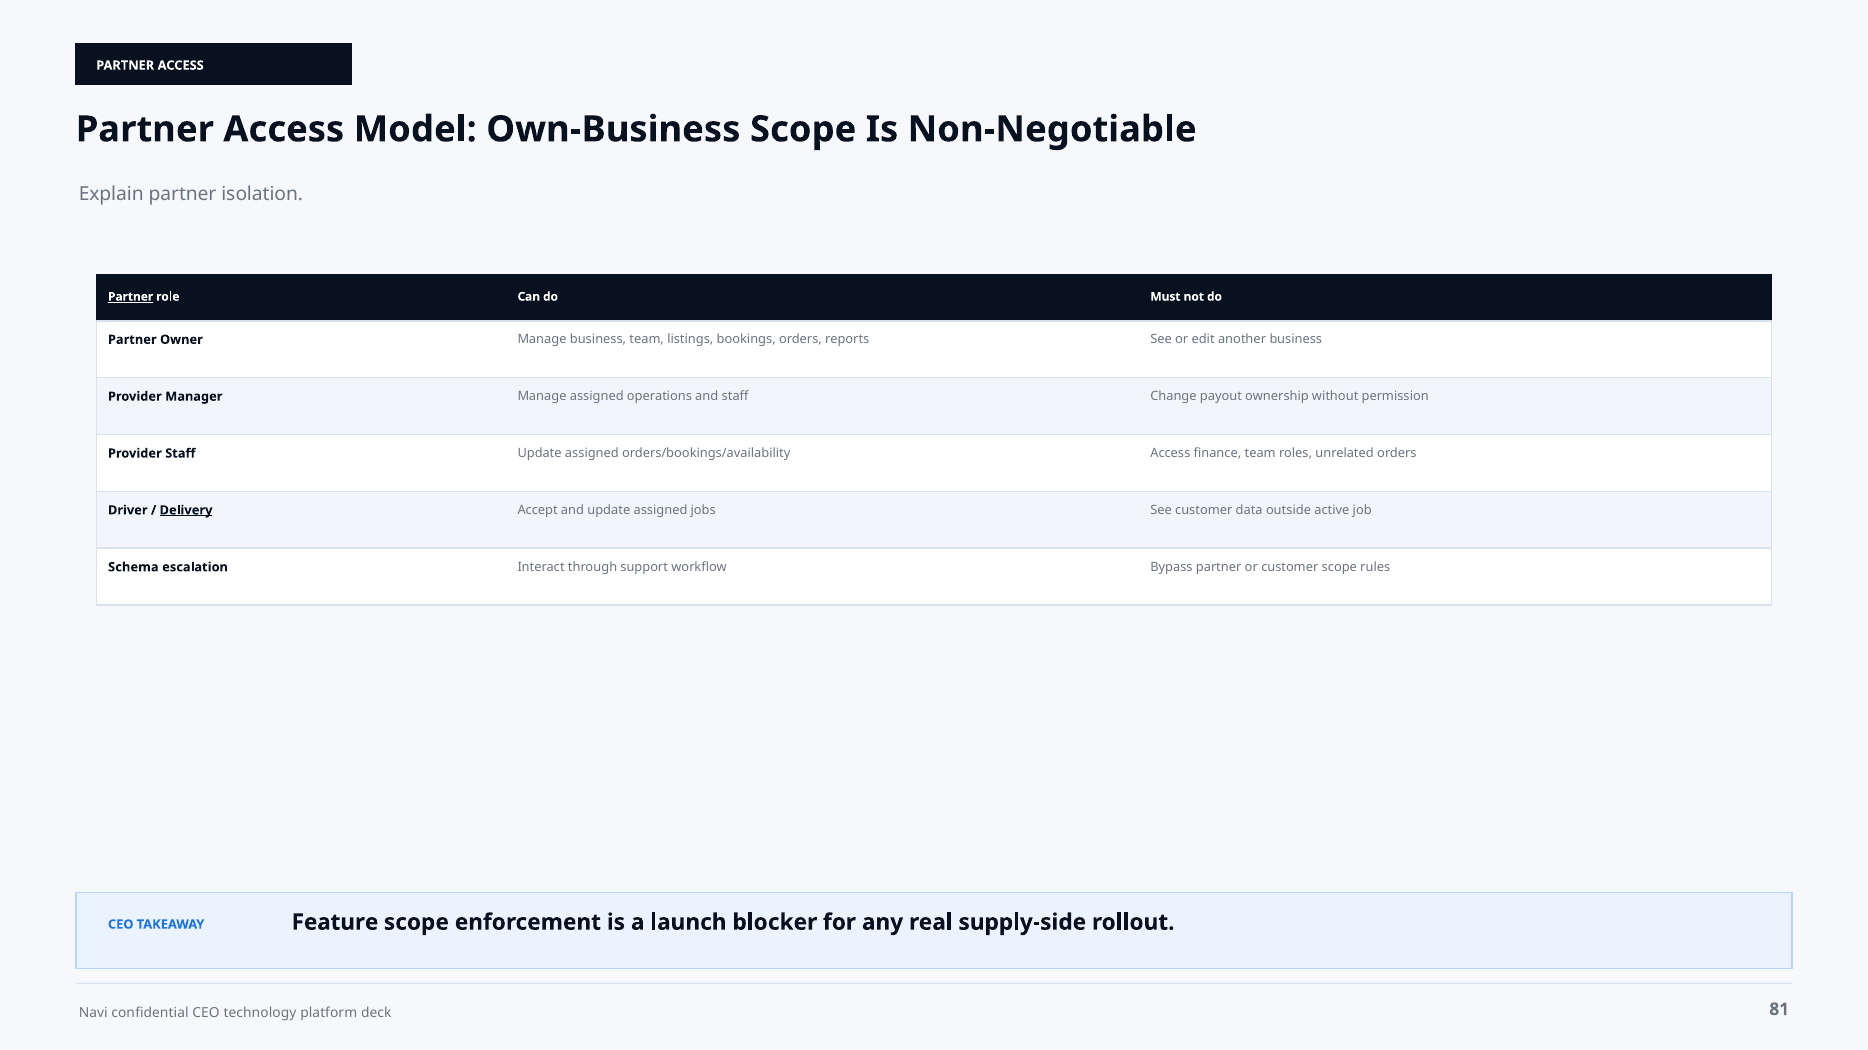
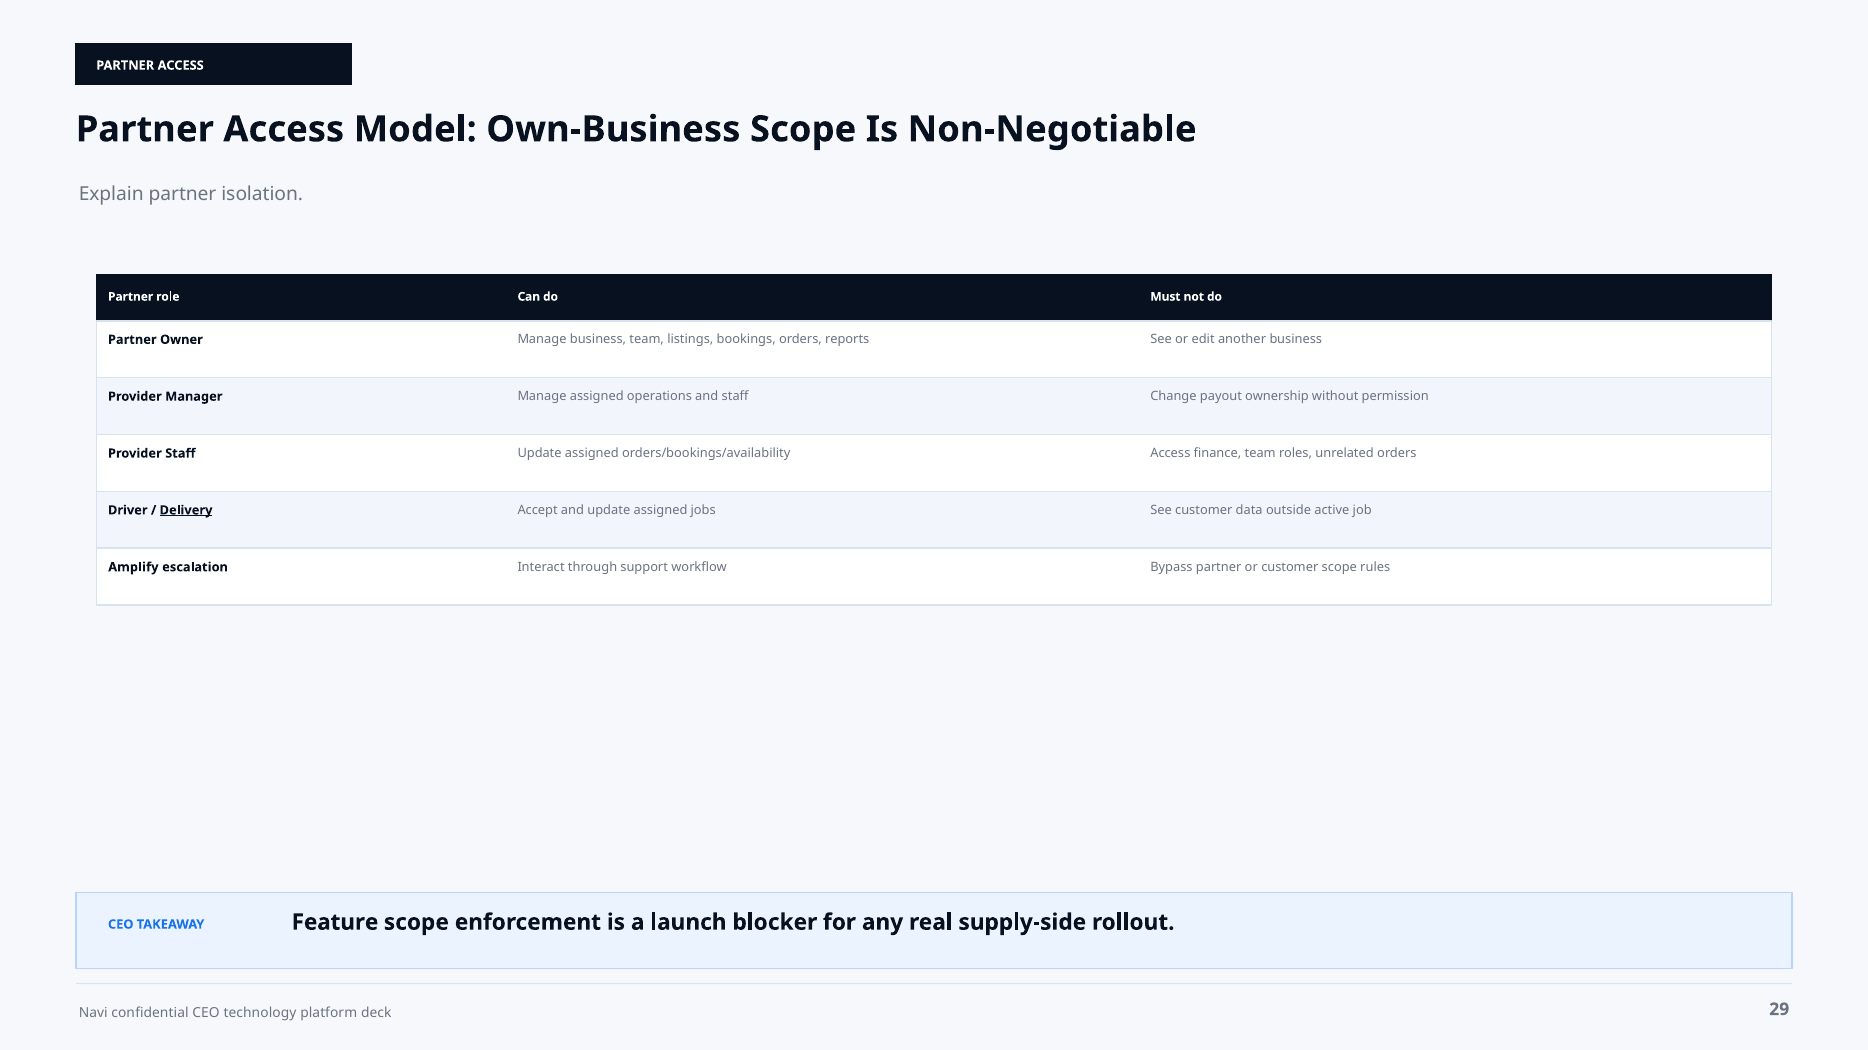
Partner at (131, 297) underline: present -> none
Schema: Schema -> Amplify
81: 81 -> 29
